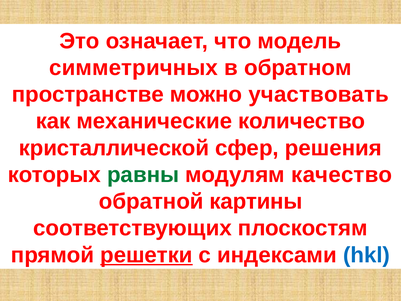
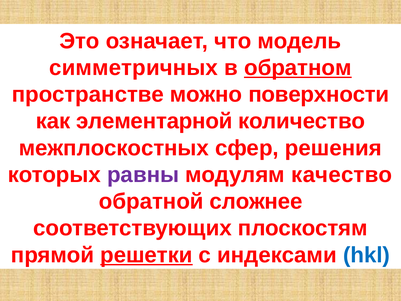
обратном underline: none -> present
участвовать: участвовать -> поверхности
механические: механические -> элементарной
кристаллической: кристаллической -> межплоскостных
равны colour: green -> purple
картины: картины -> сложнее
